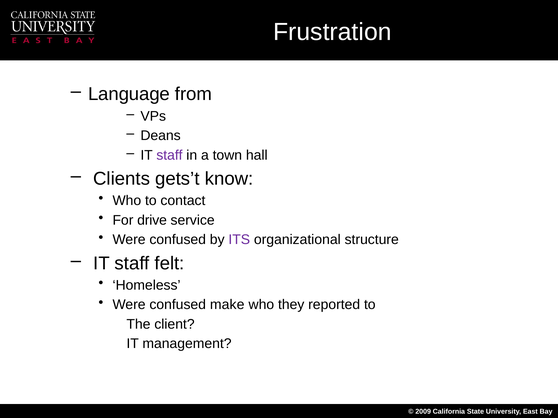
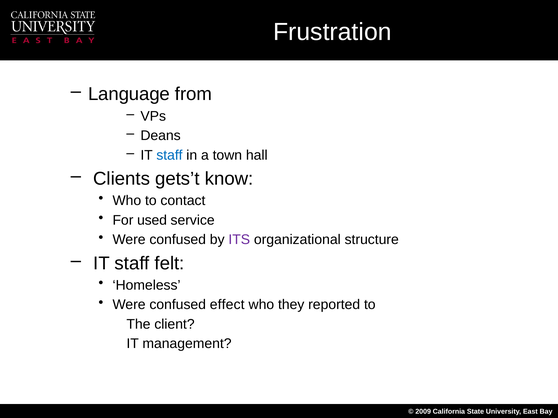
staff at (169, 155) colour: purple -> blue
drive: drive -> used
make: make -> effect
